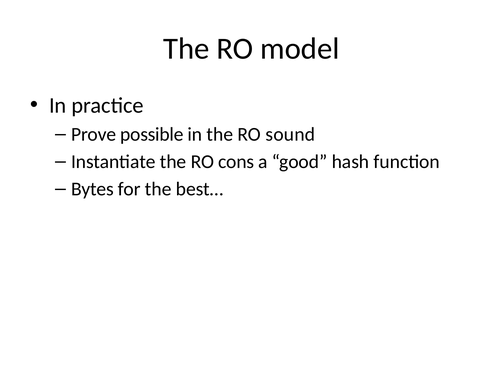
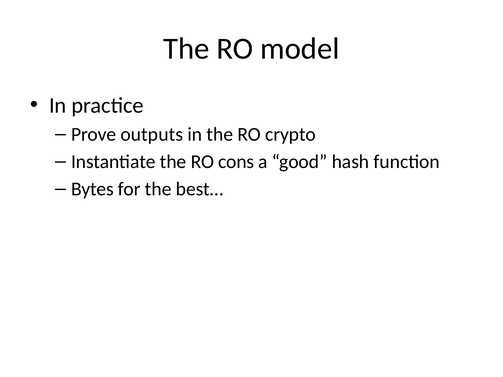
possible: possible -> outputs
sound: sound -> crypto
